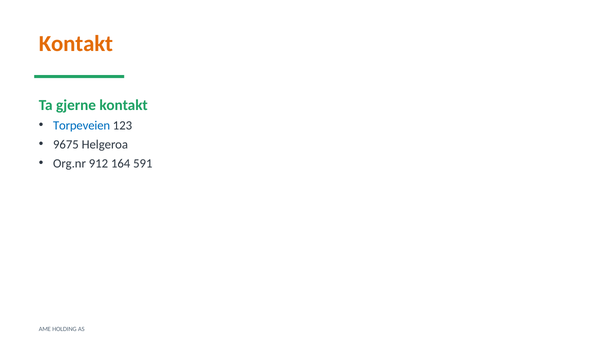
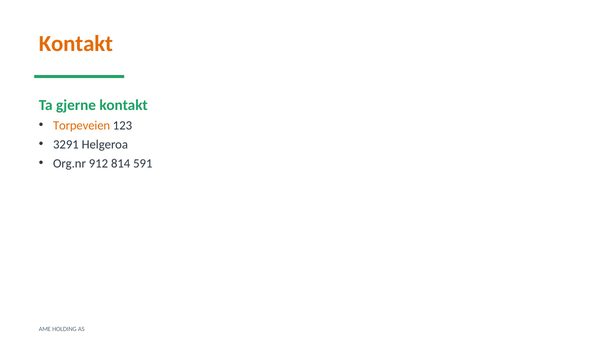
Torpeveien colour: blue -> orange
9675: 9675 -> 3291
164: 164 -> 814
